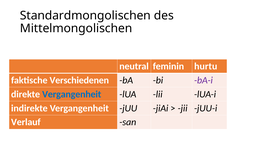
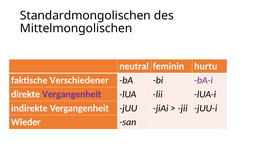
Verschiedenen: Verschiedenen -> Verschiedener
Vergangenheit at (72, 94) colour: blue -> purple
Verlauf: Verlauf -> Wieder
